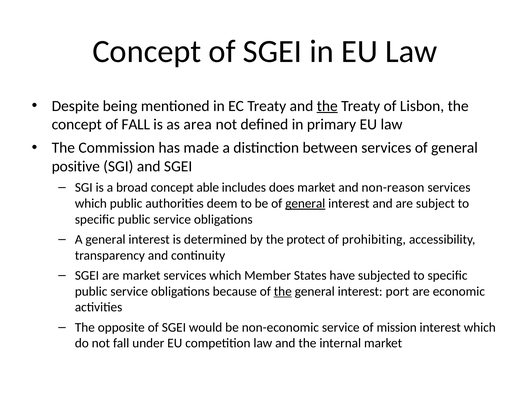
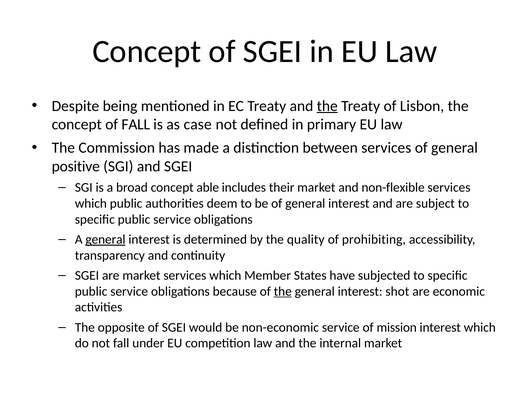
area: area -> case
does: does -> their
non-reason: non-reason -> non-flexible
general at (305, 203) underline: present -> none
general at (105, 239) underline: none -> present
protect: protect -> quality
port: port -> shot
